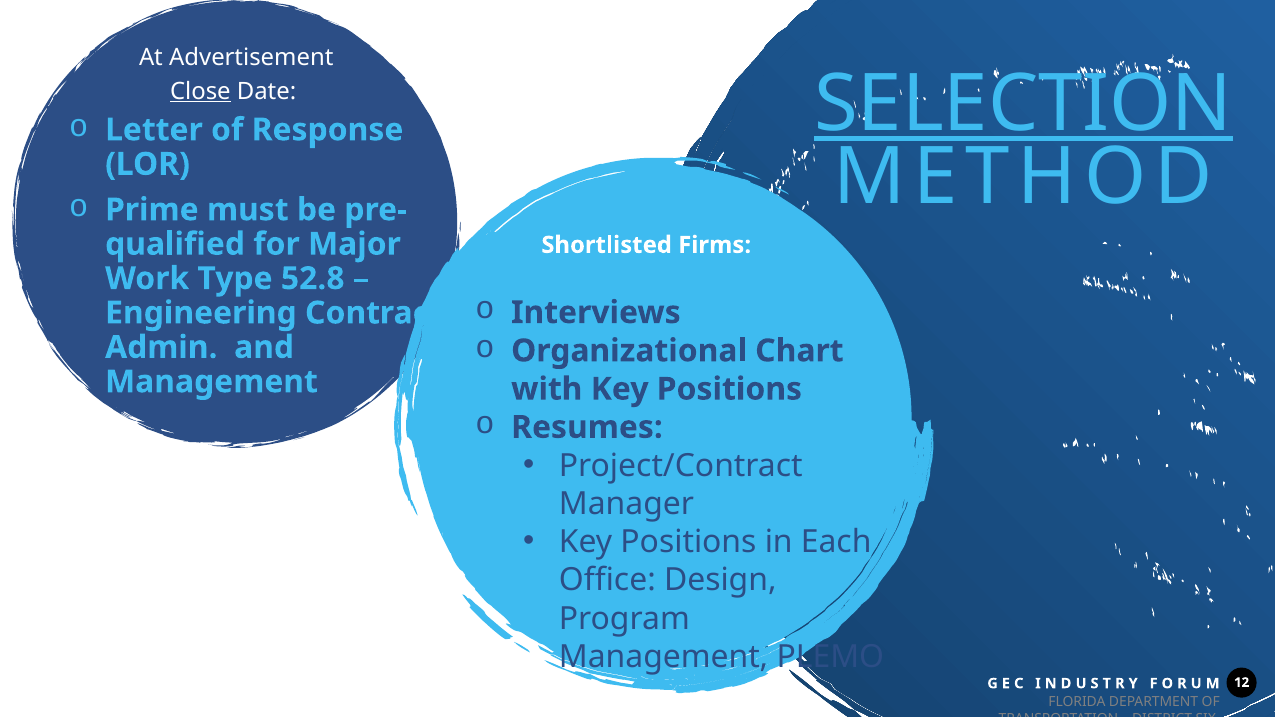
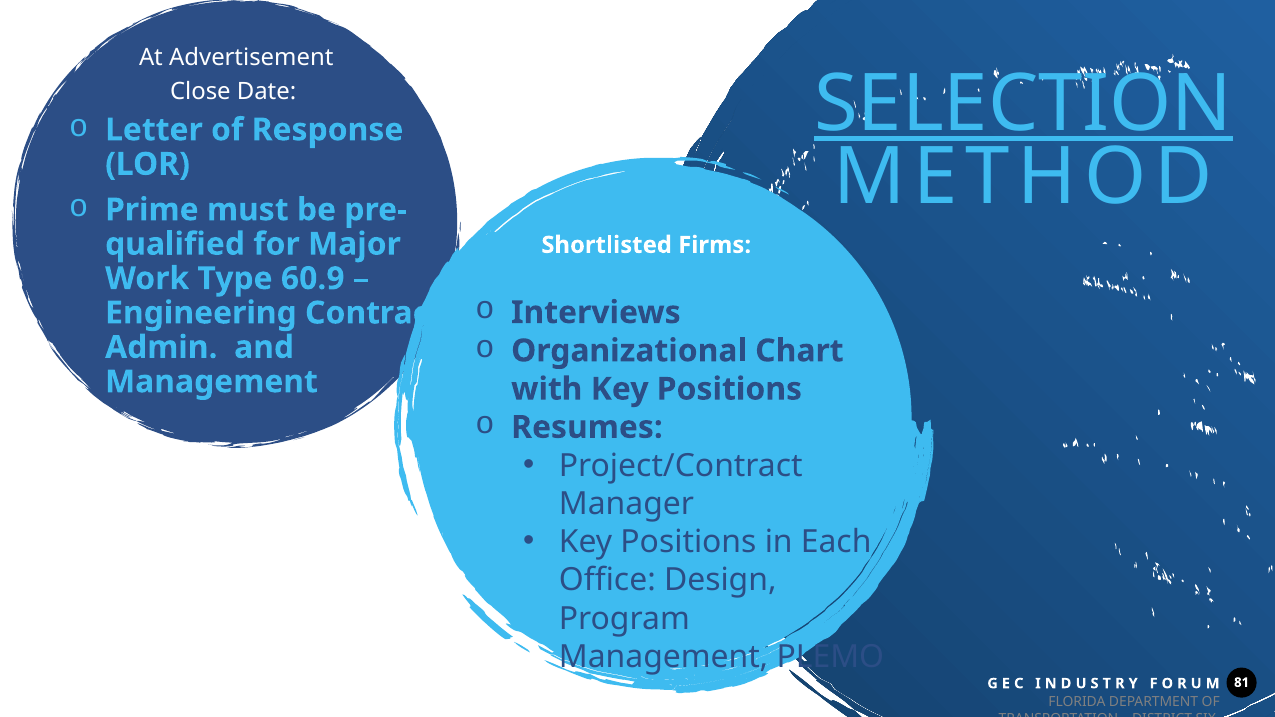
Close underline: present -> none
52.8: 52.8 -> 60.9
12: 12 -> 81
